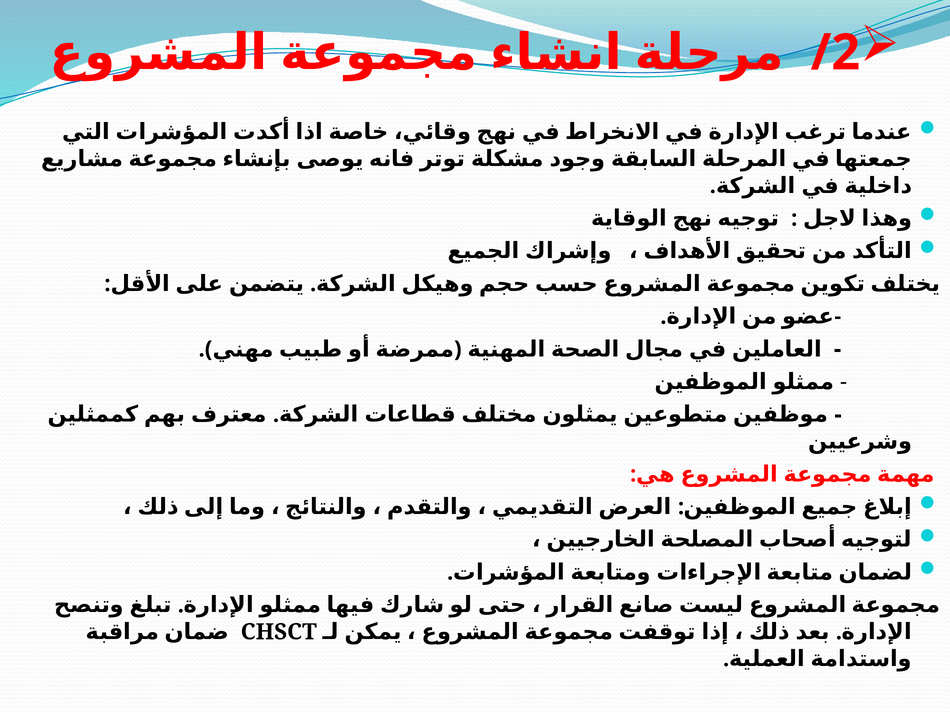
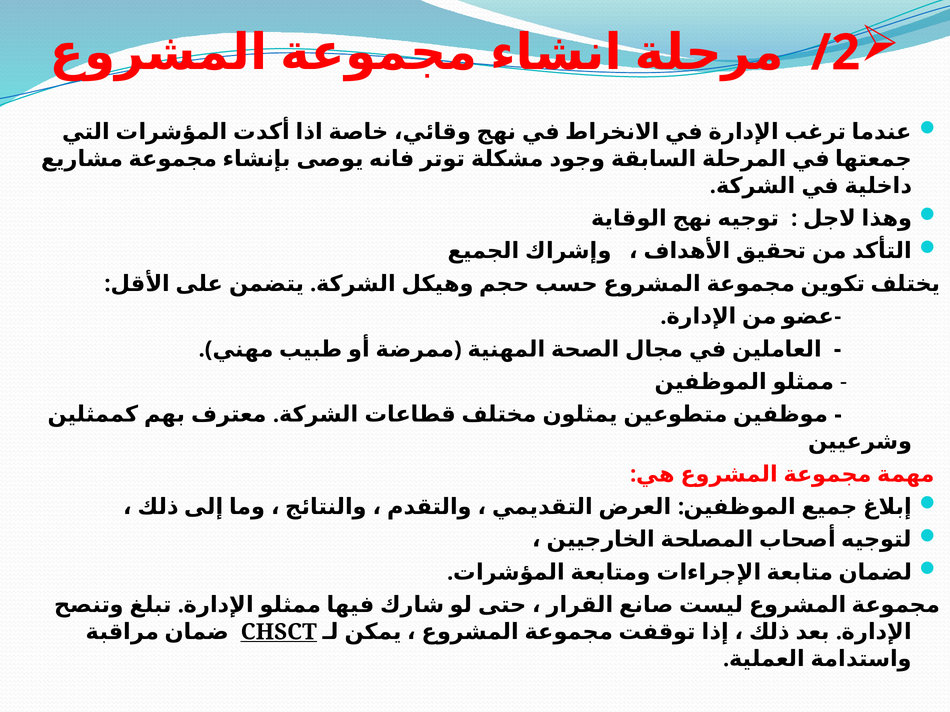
CHSCT underline: none -> present
